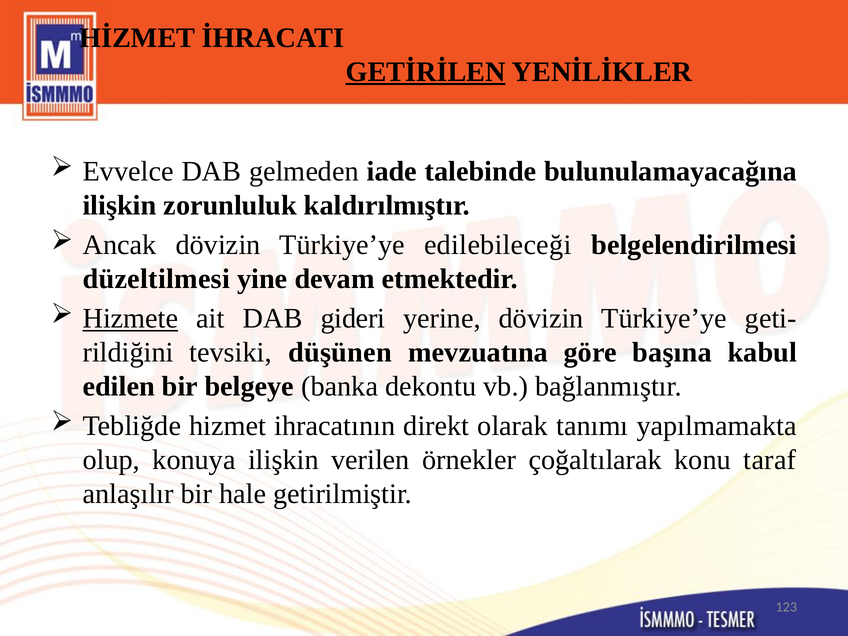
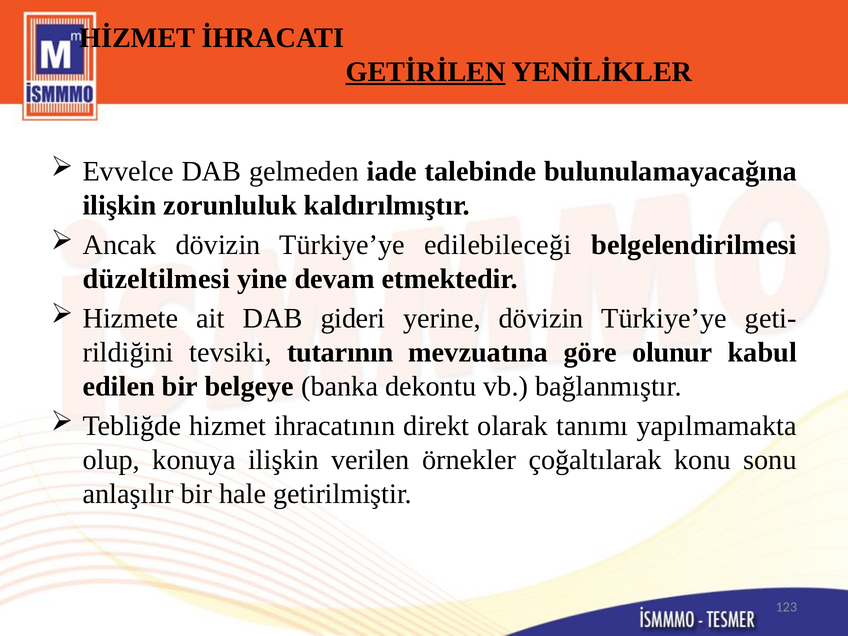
Hizmete underline: present -> none
düşünen: düşünen -> tutarının
başına: başına -> olunur
taraf: taraf -> sonu
